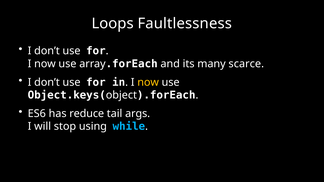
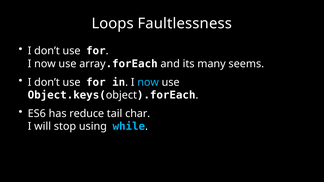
scarce: scarce -> seems
now at (148, 82) colour: yellow -> light blue
args: args -> char
